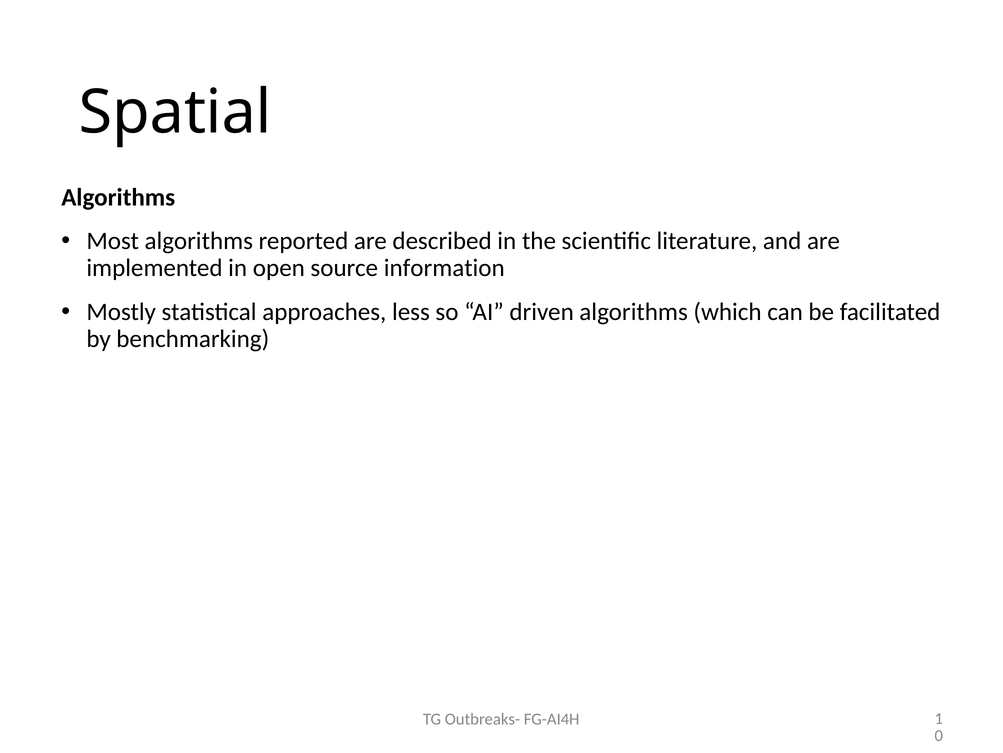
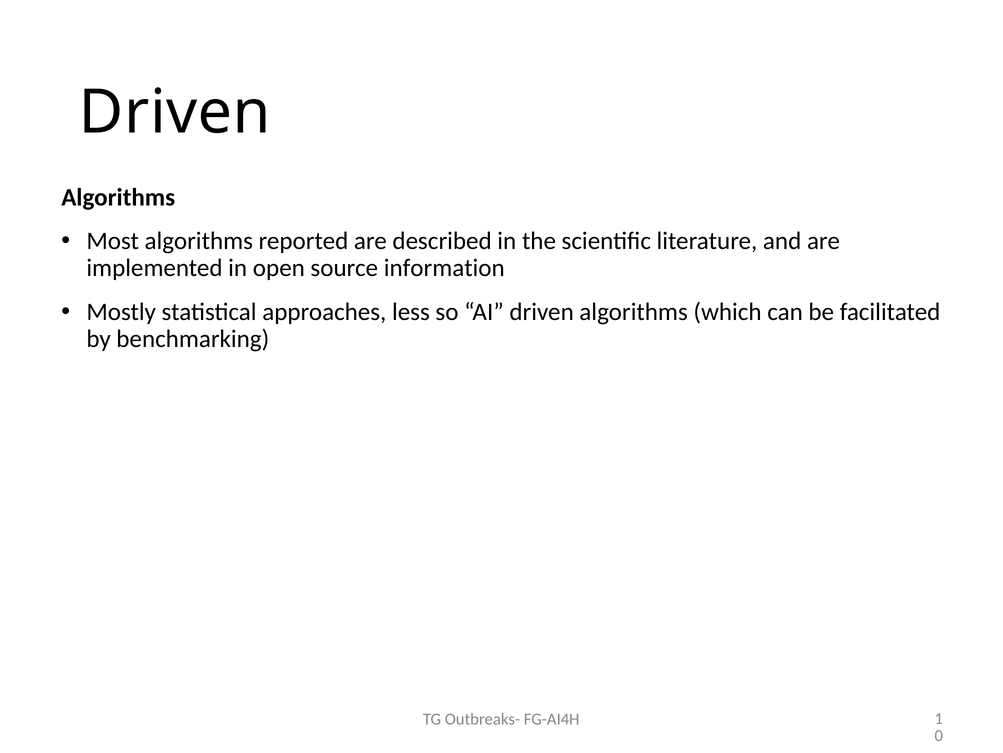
Spatial at (175, 112): Spatial -> Driven
